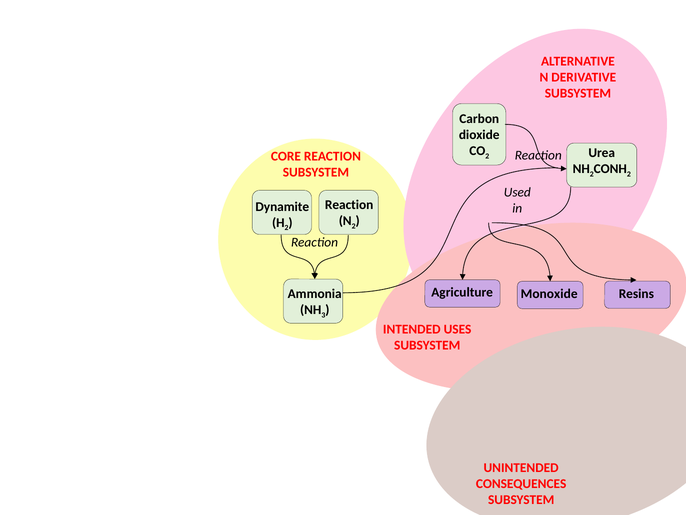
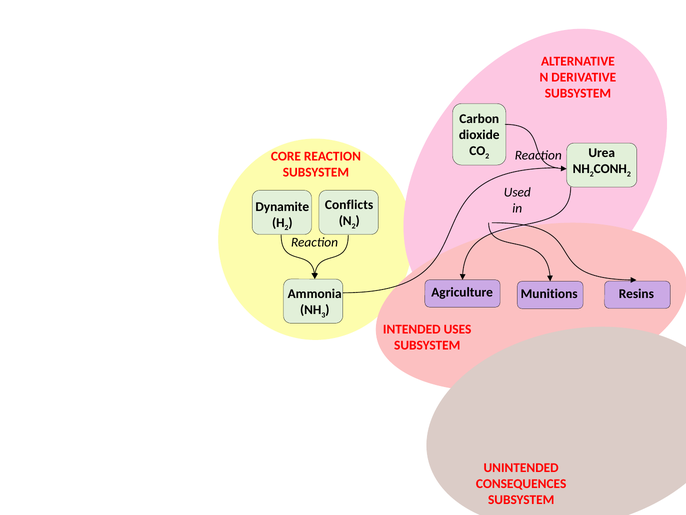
Reaction at (349, 205): Reaction -> Conflicts
Monoxide: Monoxide -> Munitions
